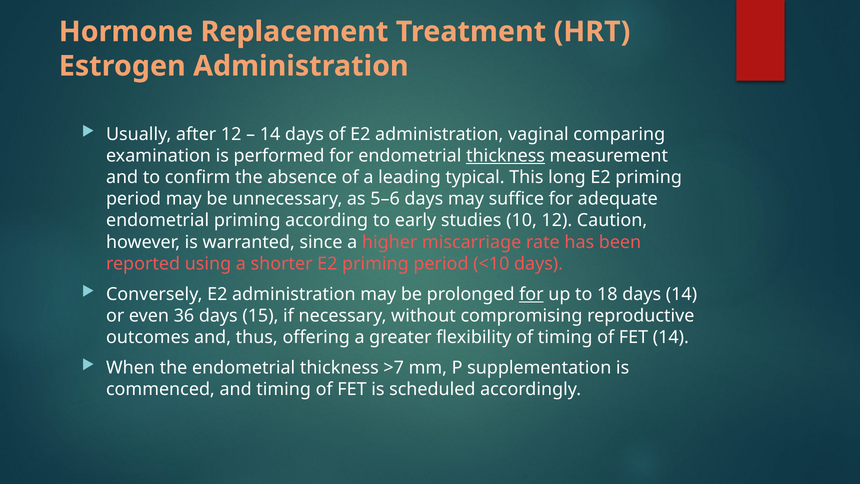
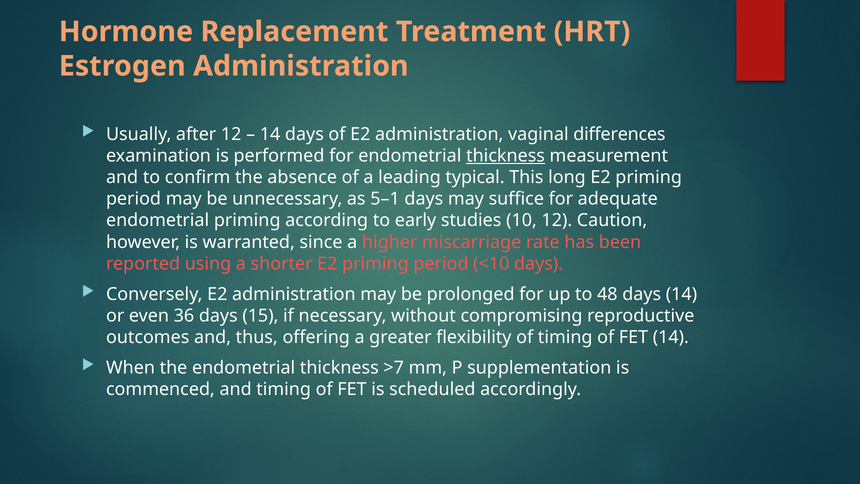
comparing: comparing -> differences
5–6: 5–6 -> 5–1
for at (531, 294) underline: present -> none
18: 18 -> 48
